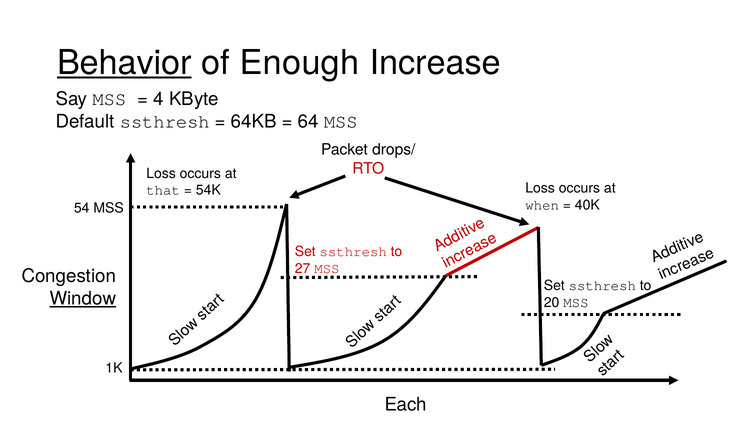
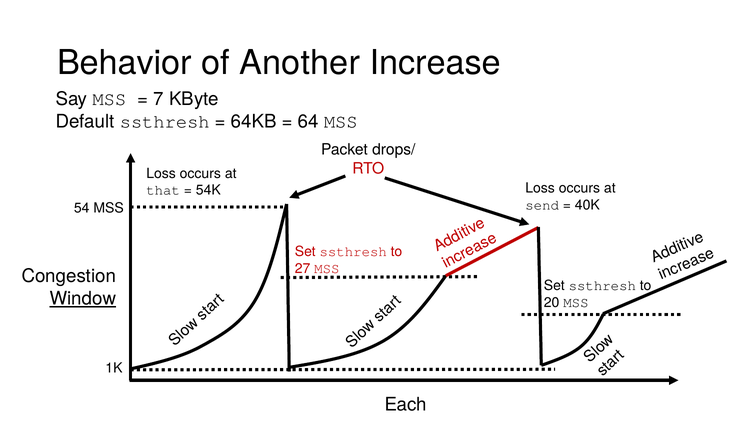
Behavior underline: present -> none
Enough: Enough -> Another
4: 4 -> 7
when: when -> send
